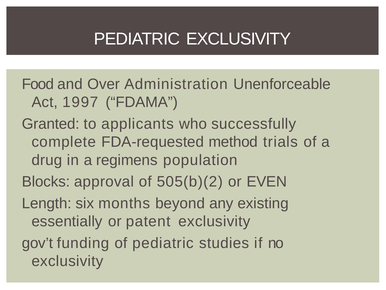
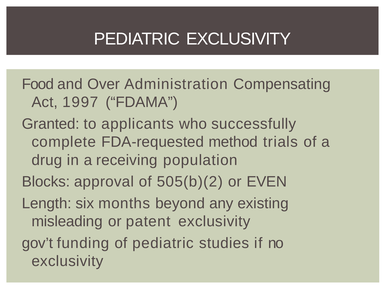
Unenforceable: Unenforceable -> Compensating
regimens: regimens -> receiving
essentially: essentially -> misleading
